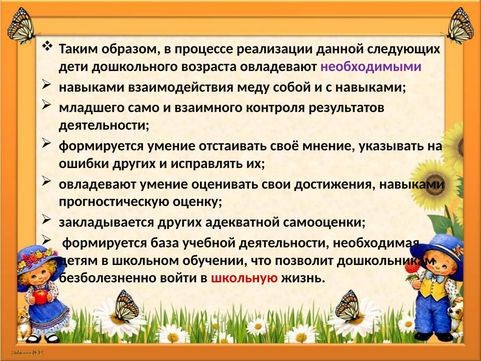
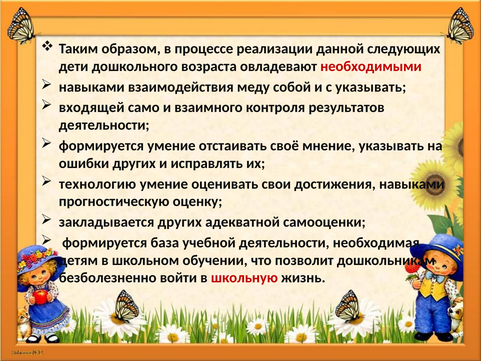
необходимыми colour: purple -> red
с навыками: навыками -> указывать
младшего: младшего -> входящей
овладевают at (98, 184): овладевают -> технологию
